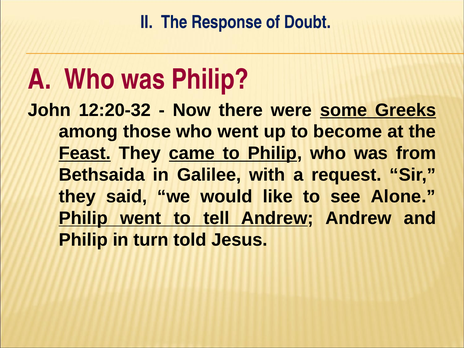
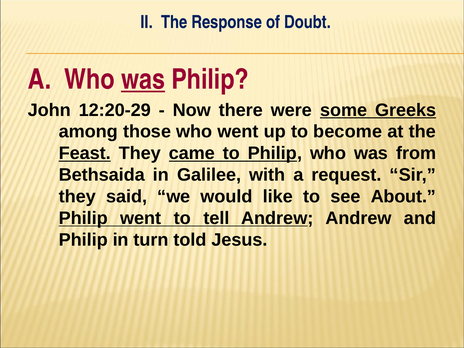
was at (143, 79) underline: none -> present
12:20-32: 12:20-32 -> 12:20-29
Alone: Alone -> About
